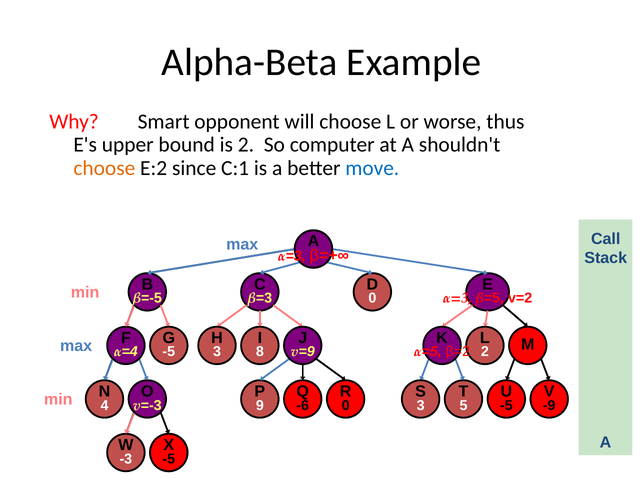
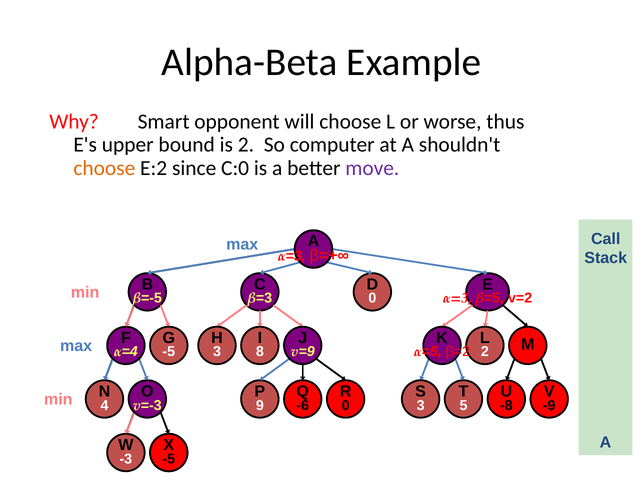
C:1: C:1 -> C:0
move colour: blue -> purple
-5 at (506, 406): -5 -> -8
